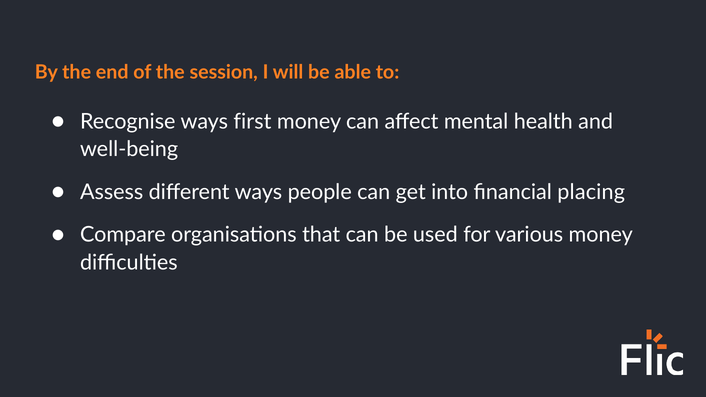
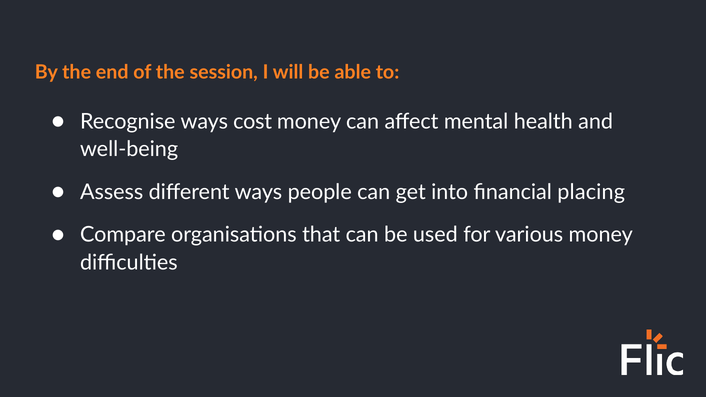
first: first -> cost
